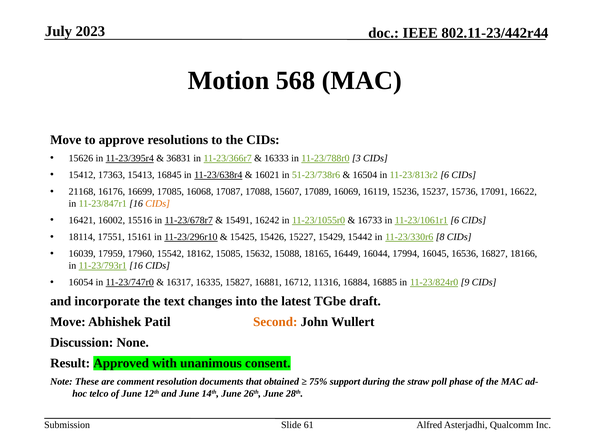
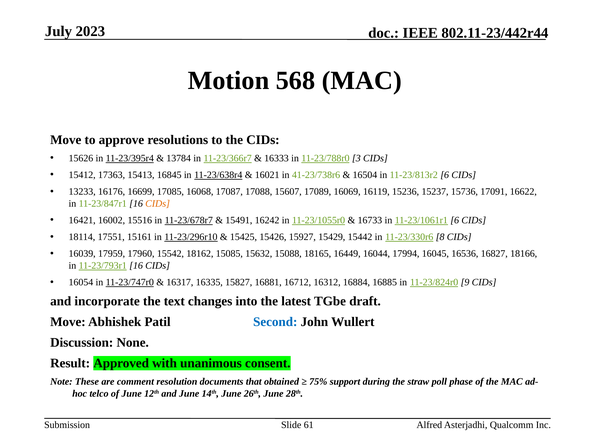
36831: 36831 -> 13784
51-23/738r6: 51-23/738r6 -> 41-23/738r6
21168: 21168 -> 13233
15227: 15227 -> 15927
11316: 11316 -> 16312
Second colour: orange -> blue
